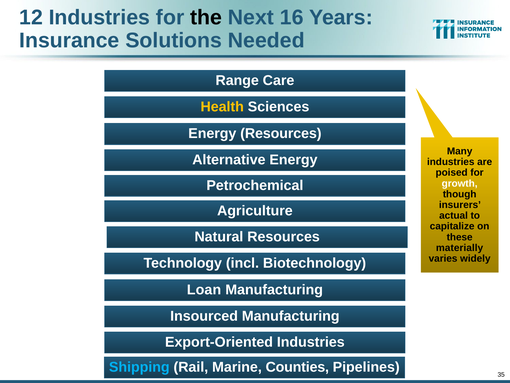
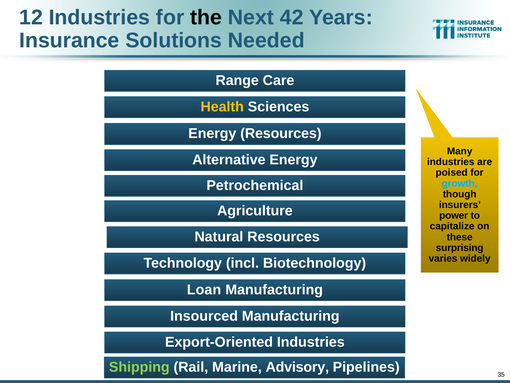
16: 16 -> 42
growth colour: white -> light blue
actual: actual -> power
materially: materially -> surprising
Shipping colour: light blue -> light green
Counties: Counties -> Advisory
